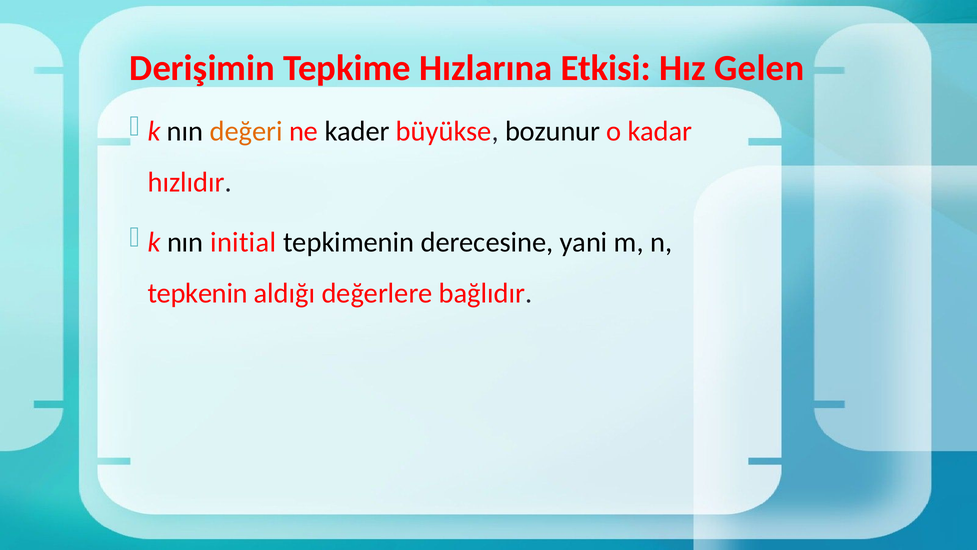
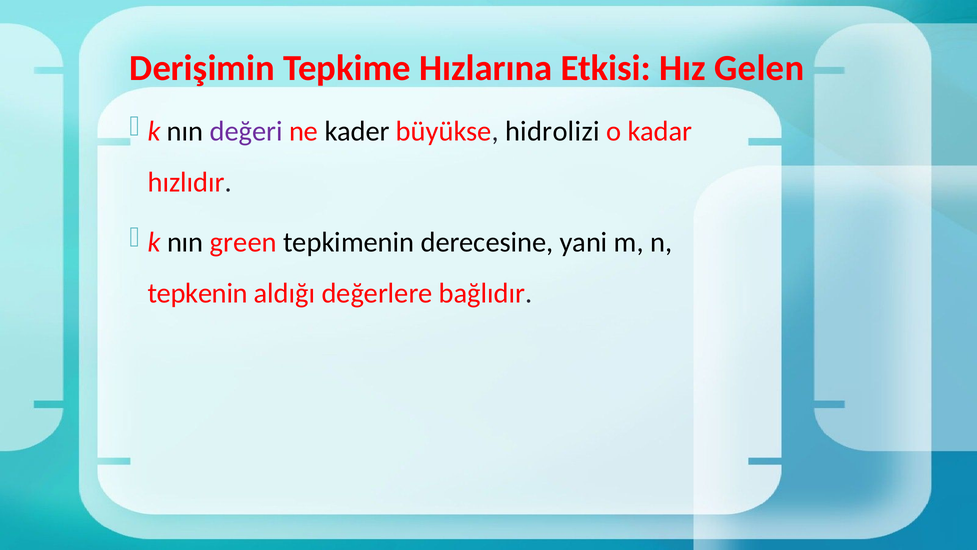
değeri colour: orange -> purple
bozunur: bozunur -> hidrolizi
initial: initial -> green
